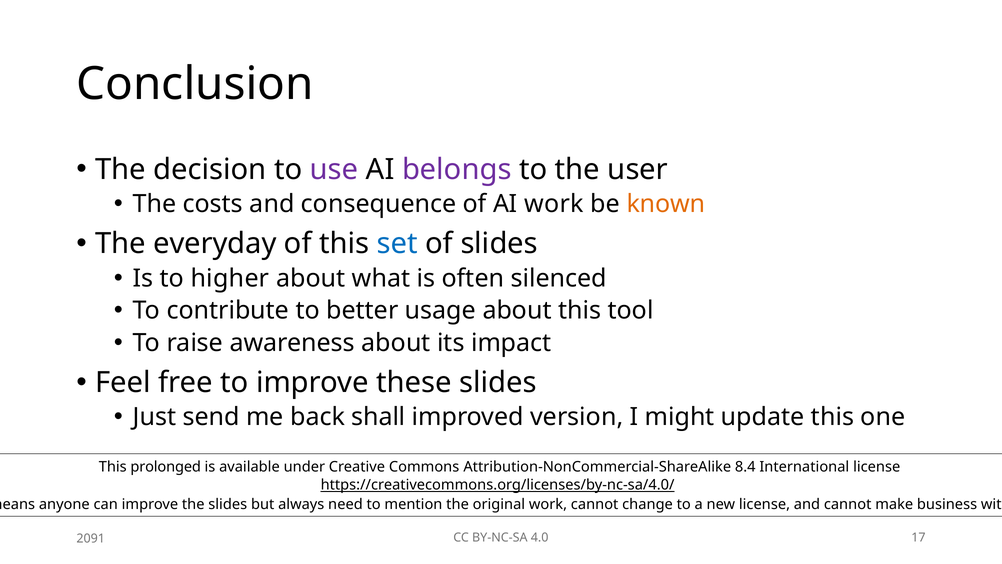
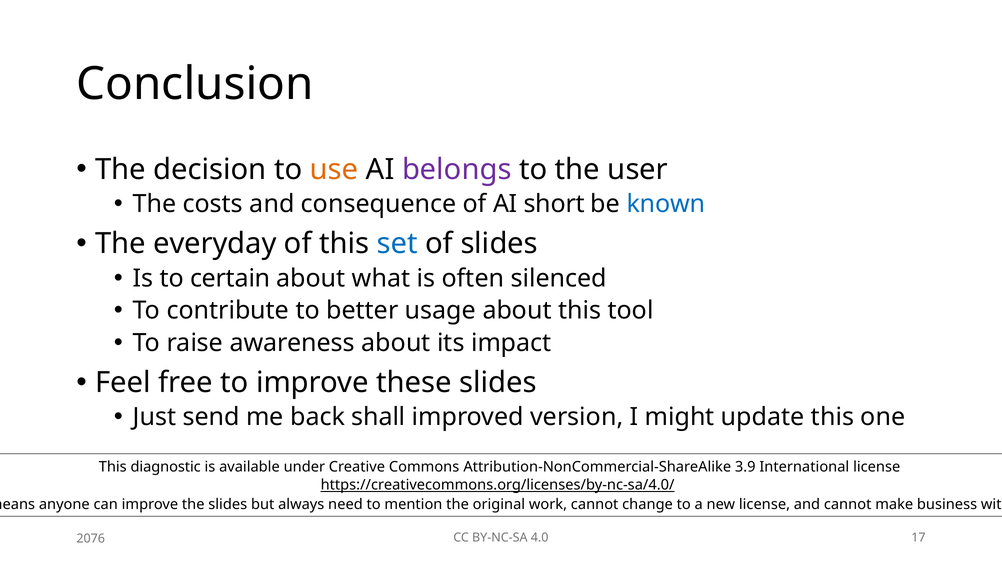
use colour: purple -> orange
AI work: work -> short
known colour: orange -> blue
higher: higher -> certain
prolonged: prolonged -> diagnostic
8.4: 8.4 -> 3.9
2091: 2091 -> 2076
